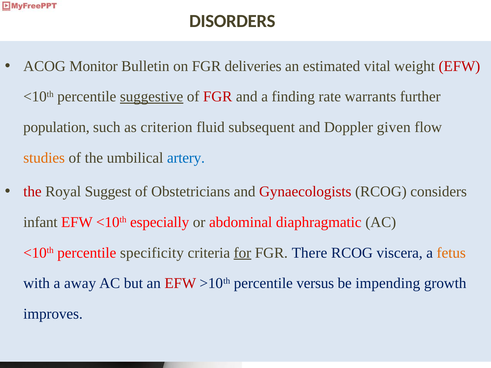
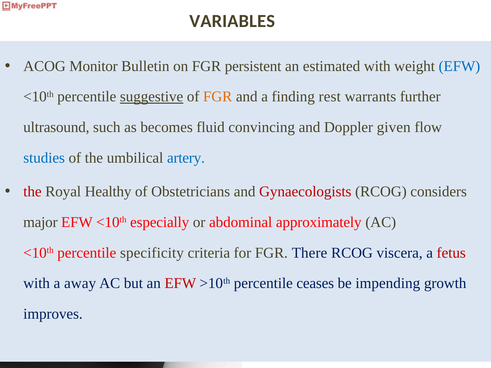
DISORDERS: DISORDERS -> VARIABLES
deliveries: deliveries -> persistent
estimated vital: vital -> with
EFW at (459, 66) colour: red -> blue
FGR at (218, 97) colour: red -> orange
rate: rate -> rest
population: population -> ultrasound
criterion: criterion -> becomes
subsequent: subsequent -> convincing
studies colour: orange -> blue
Suggest: Suggest -> Healthy
infant: infant -> major
diaphragmatic: diaphragmatic -> approximately
for underline: present -> none
fetus colour: orange -> red
versus: versus -> ceases
